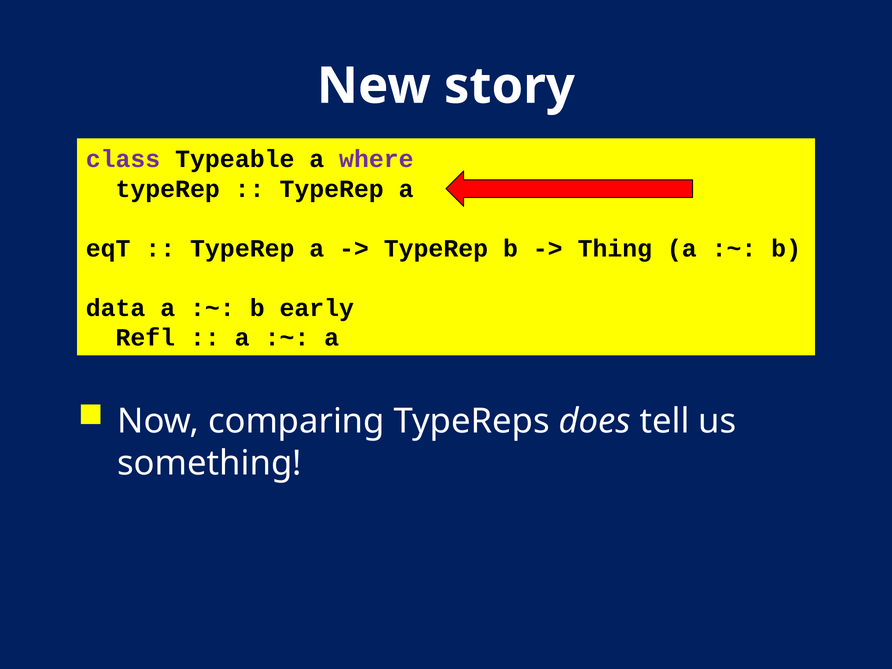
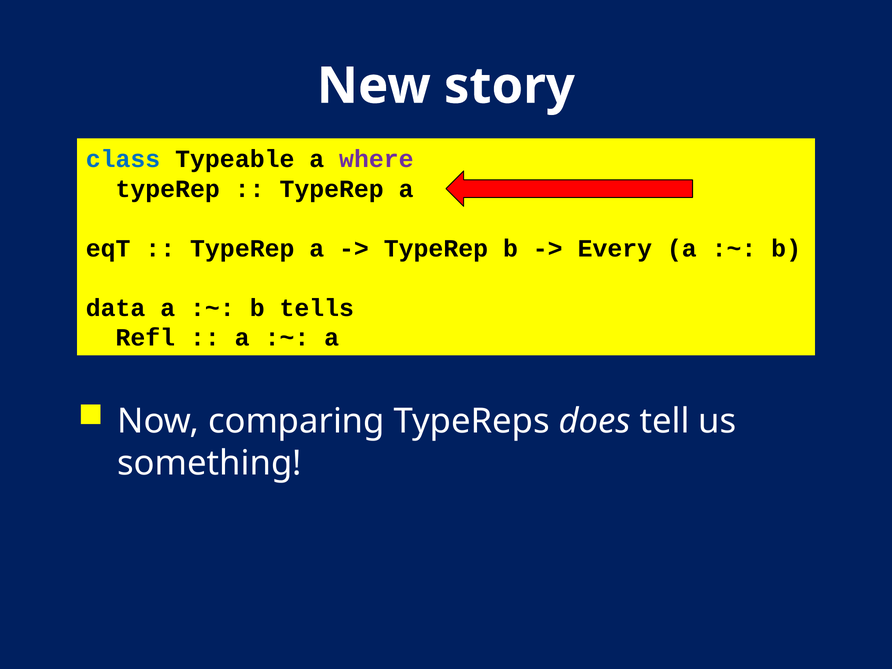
class colour: purple -> blue
Thing: Thing -> Every
early: early -> tells
